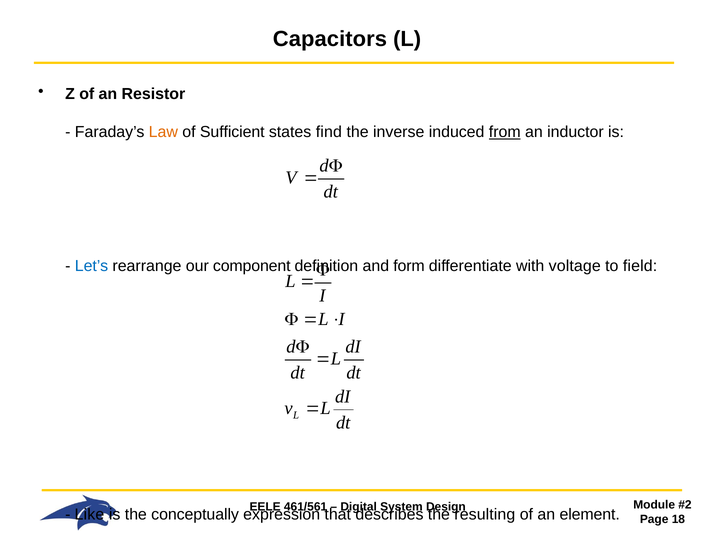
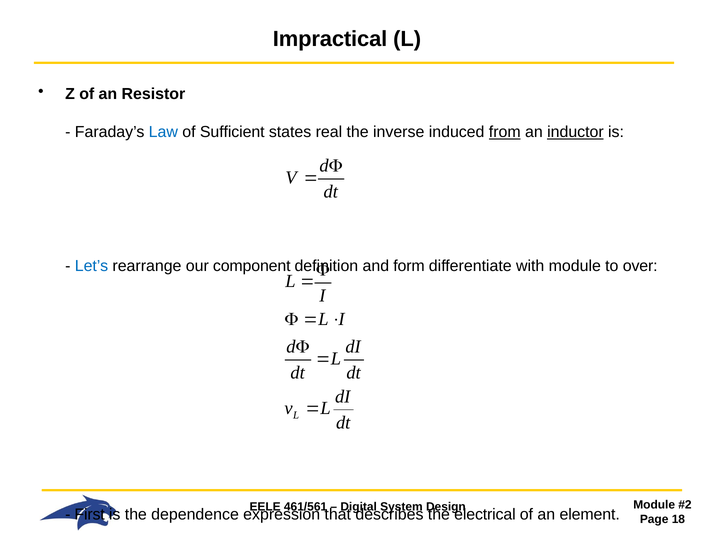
Capacitors: Capacitors -> Impractical
Law colour: orange -> blue
find: find -> real
inductor underline: none -> present
with voltage: voltage -> module
field: field -> over
Like: Like -> First
conceptually: conceptually -> dependence
resulting: resulting -> electrical
